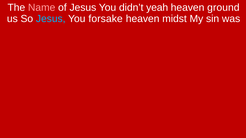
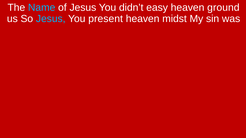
Name colour: pink -> light blue
yeah: yeah -> easy
forsake: forsake -> present
